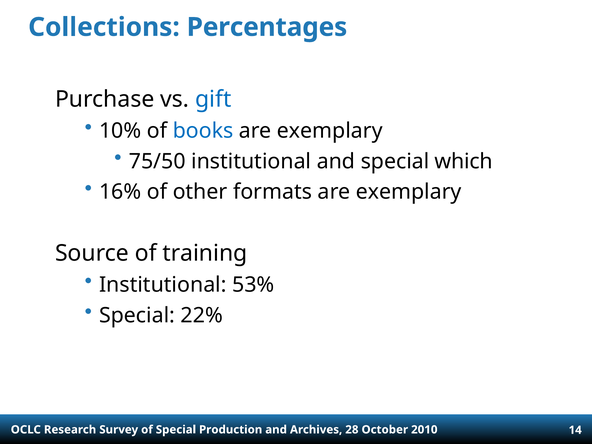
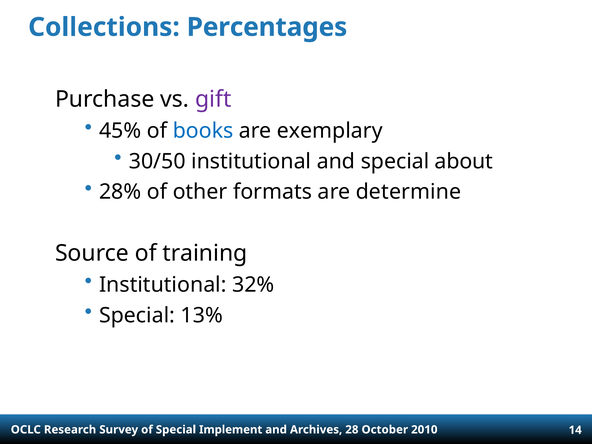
gift colour: blue -> purple
10%: 10% -> 45%
75/50: 75/50 -> 30/50
which: which -> about
16%: 16% -> 28%
formats are exemplary: exemplary -> determine
53%: 53% -> 32%
22%: 22% -> 13%
Production: Production -> Implement
